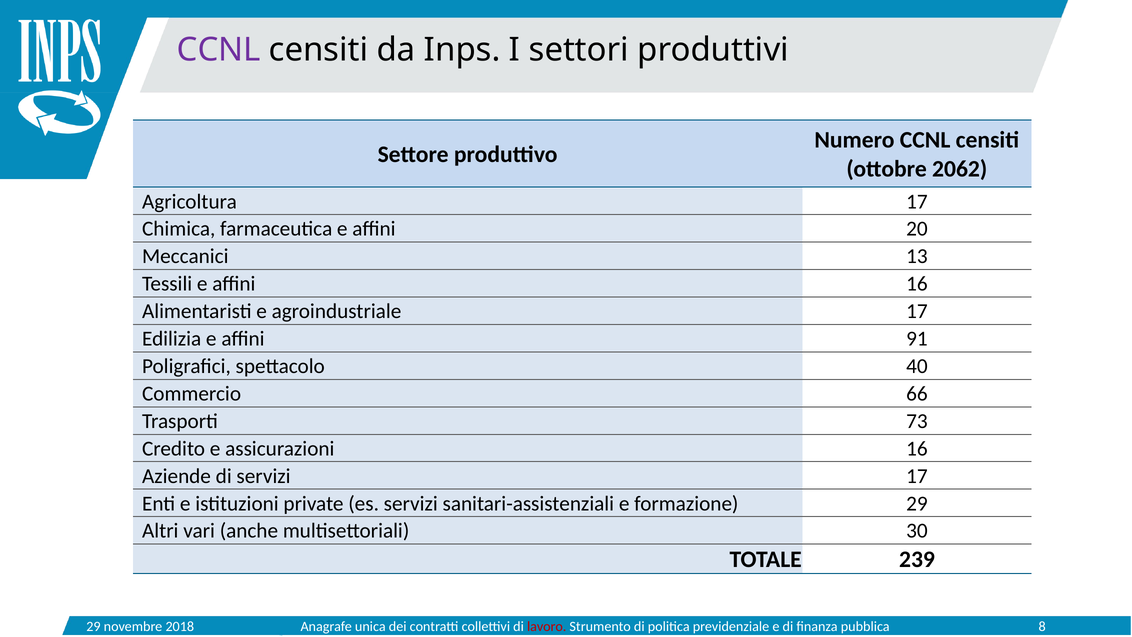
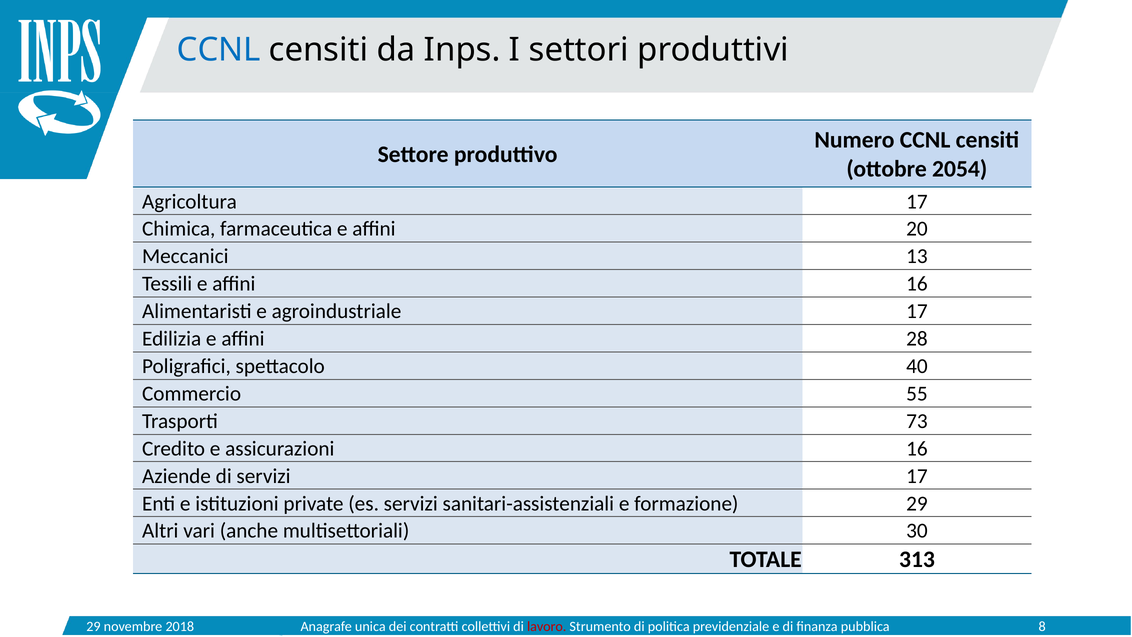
CCNL at (219, 50) colour: purple -> blue
2062: 2062 -> 2054
91: 91 -> 28
66: 66 -> 55
239: 239 -> 313
